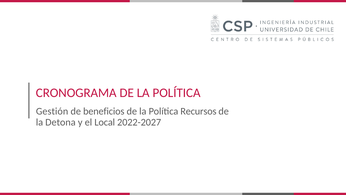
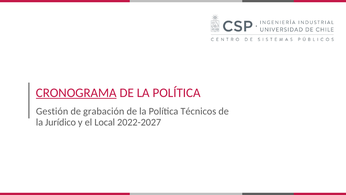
CRONOGRAMA underline: none -> present
beneficios: beneficios -> grabación
Recursos: Recursos -> Técnicos
Detona: Detona -> Jurídico
